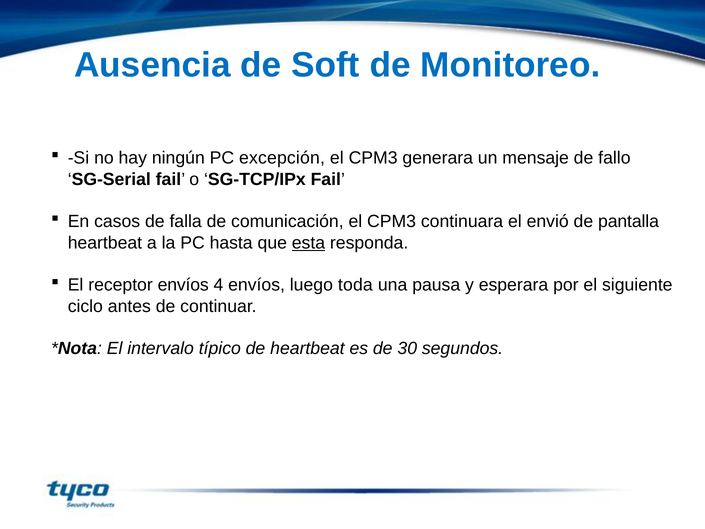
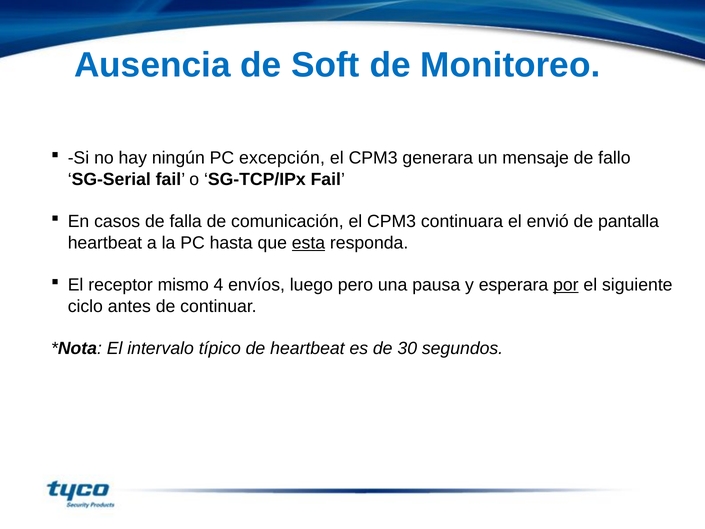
receptor envíos: envíos -> mismo
toda: toda -> pero
por underline: none -> present
